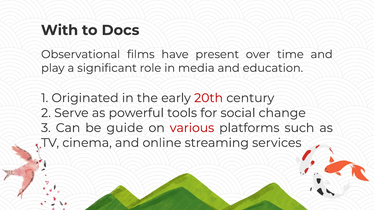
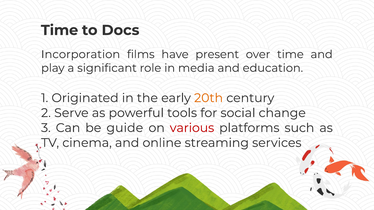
With at (60, 30): With -> Time
Observational: Observational -> Incorporation
20th colour: red -> orange
